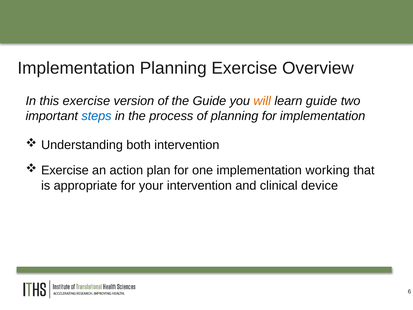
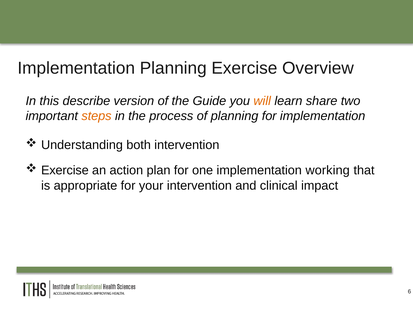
this exercise: exercise -> describe
learn guide: guide -> share
steps colour: blue -> orange
device: device -> impact
